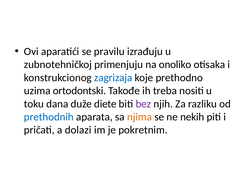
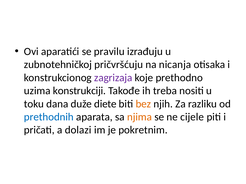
primenjuju: primenjuju -> pričvršćuju
onoliko: onoliko -> nicanja
zagrizaja colour: blue -> purple
ortodontski: ortodontski -> konstrukciji
bez colour: purple -> orange
nekih: nekih -> cijele
